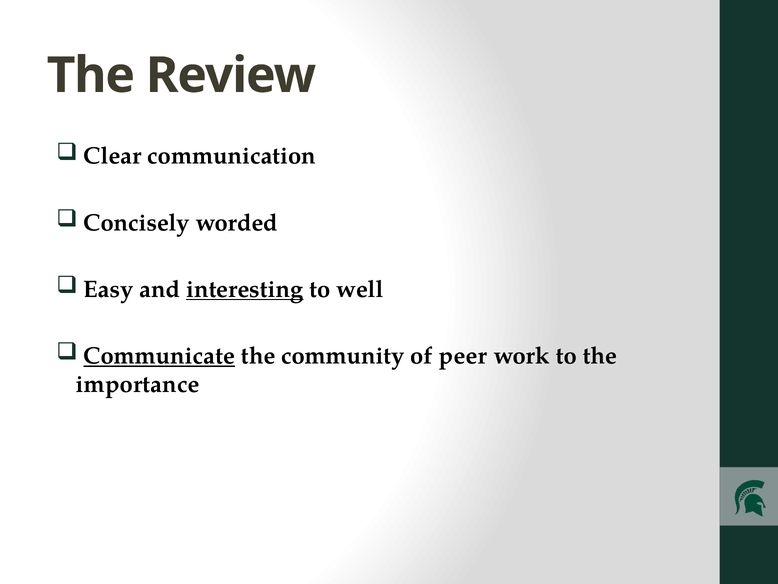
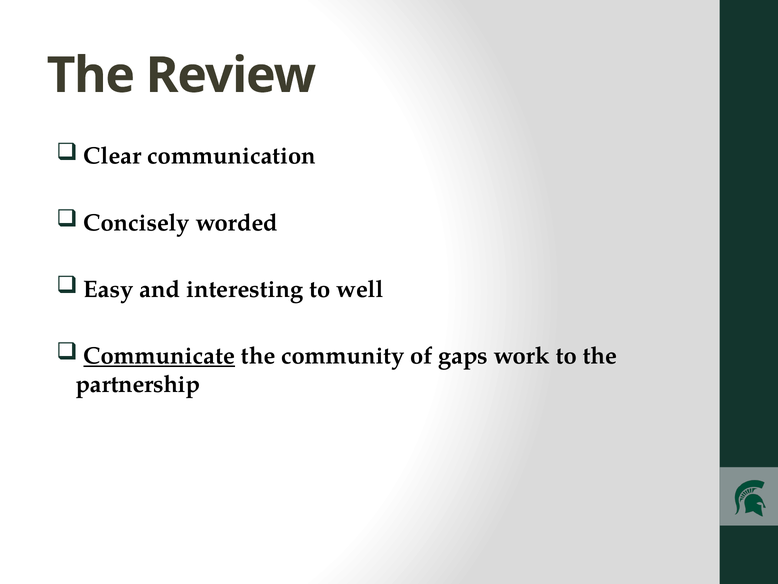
interesting underline: present -> none
peer: peer -> gaps
importance: importance -> partnership
